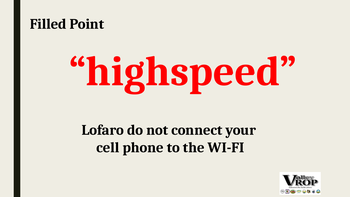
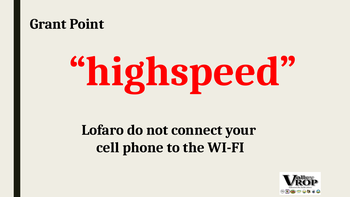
Filled: Filled -> Grant
